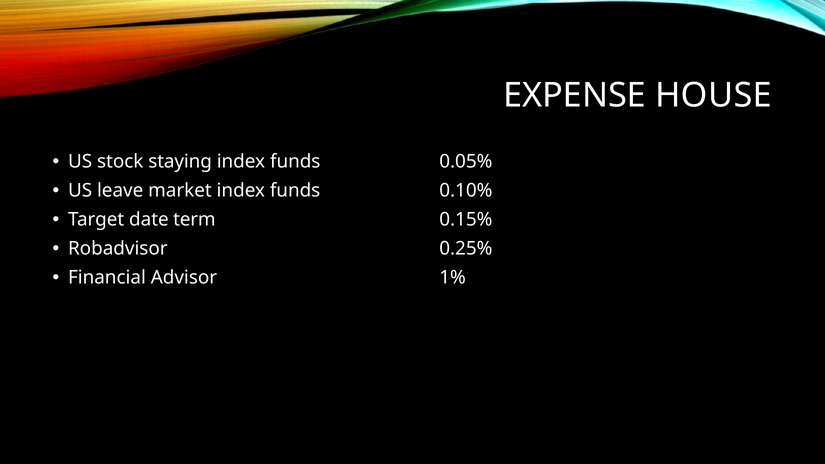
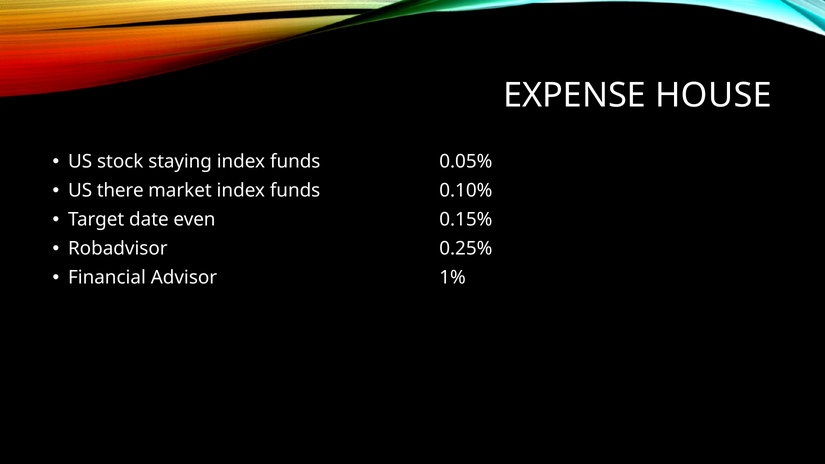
leave: leave -> there
term: term -> even
